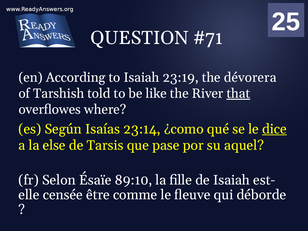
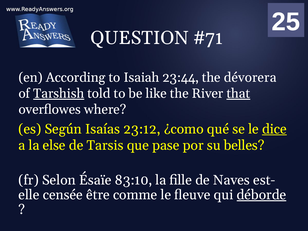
23:19: 23:19 -> 23:44
Tarshish underline: none -> present
23:14: 23:14 -> 23:12
aquel: aquel -> belles
89:10: 89:10 -> 83:10
de Isaiah: Isaiah -> Naves
déborde underline: none -> present
